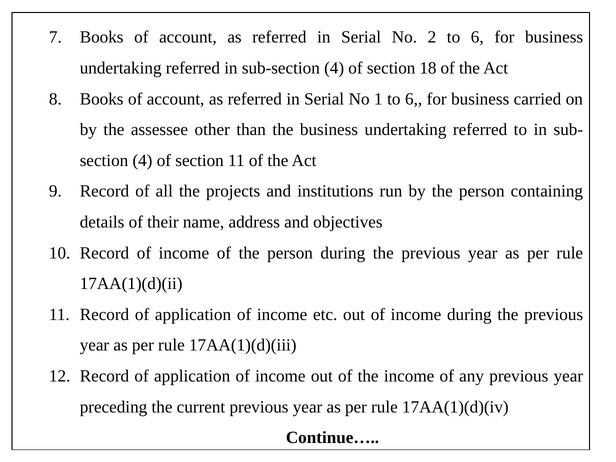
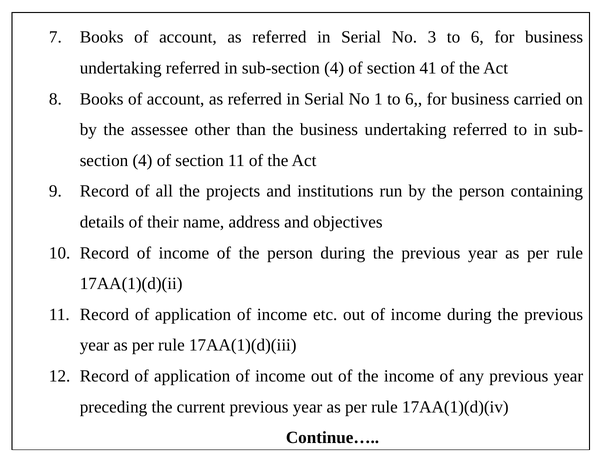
2: 2 -> 3
18: 18 -> 41
